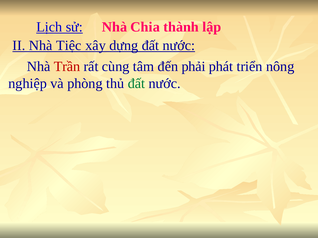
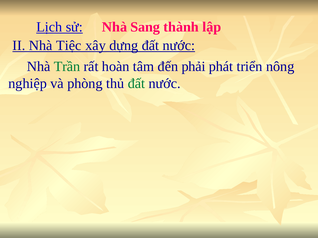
Chia: Chia -> Sang
Trần colour: red -> green
cùng: cùng -> hoàn
